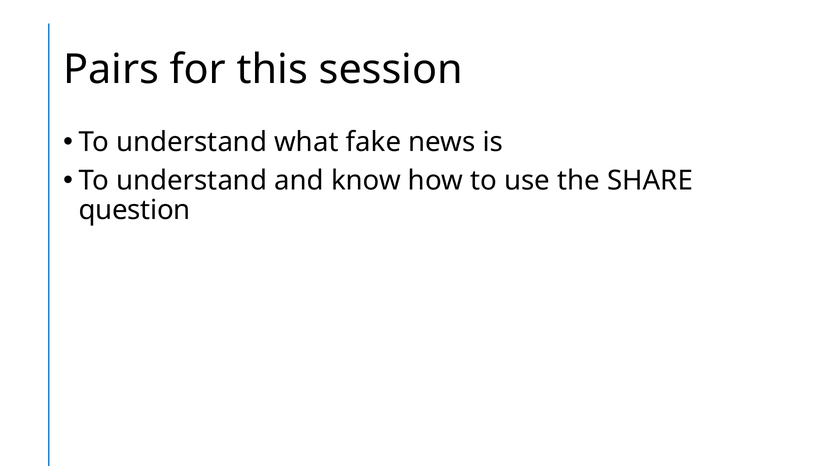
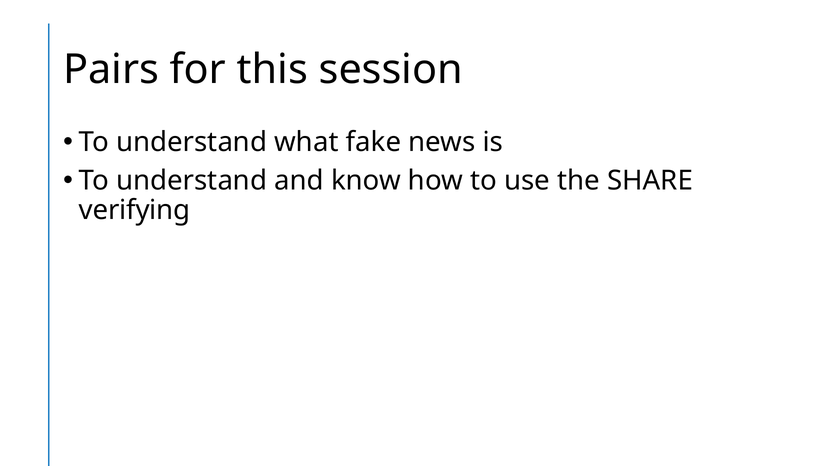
question: question -> verifying
